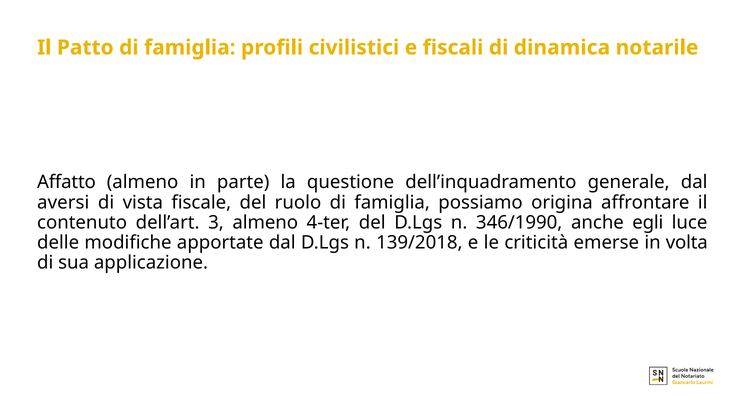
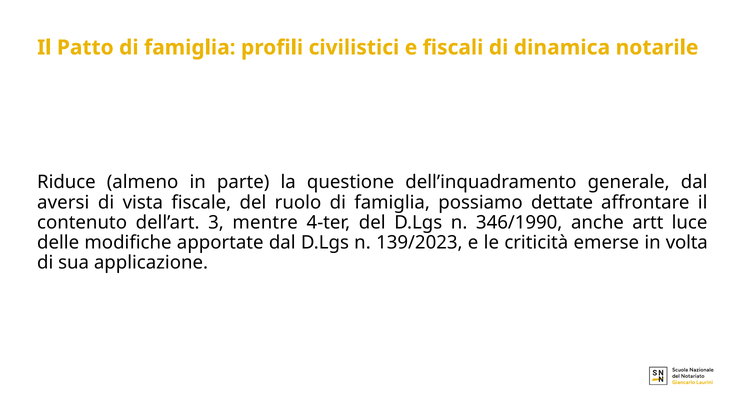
Affatto: Affatto -> Riduce
origina: origina -> dettate
3 almeno: almeno -> mentre
egli: egli -> artt
139/2018: 139/2018 -> 139/2023
